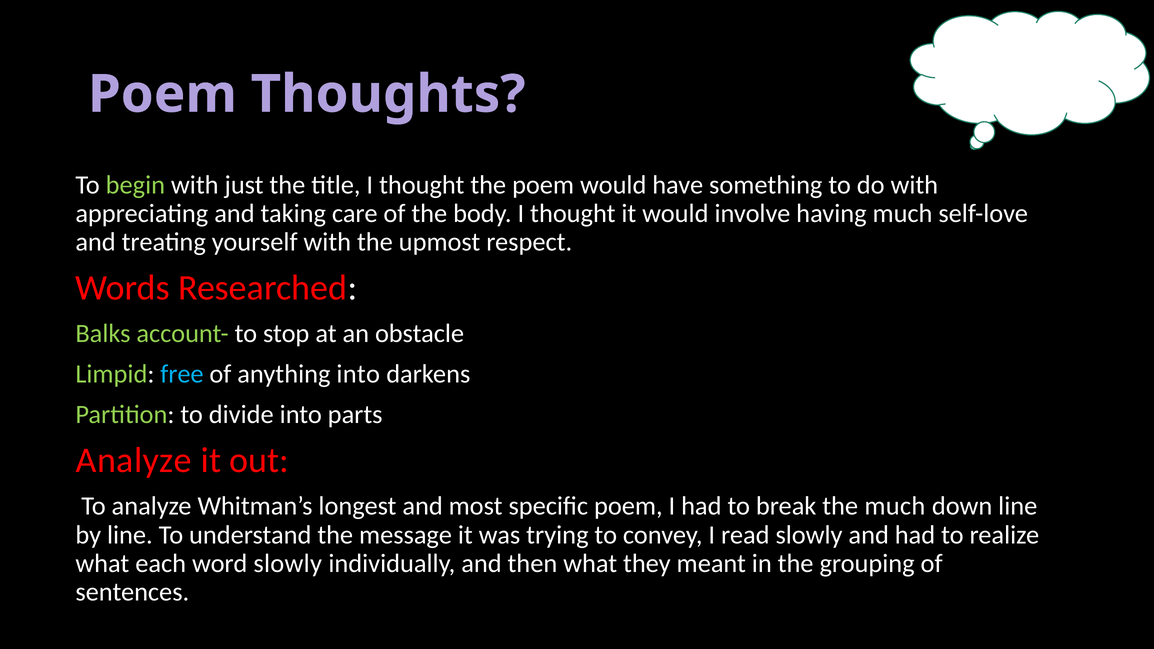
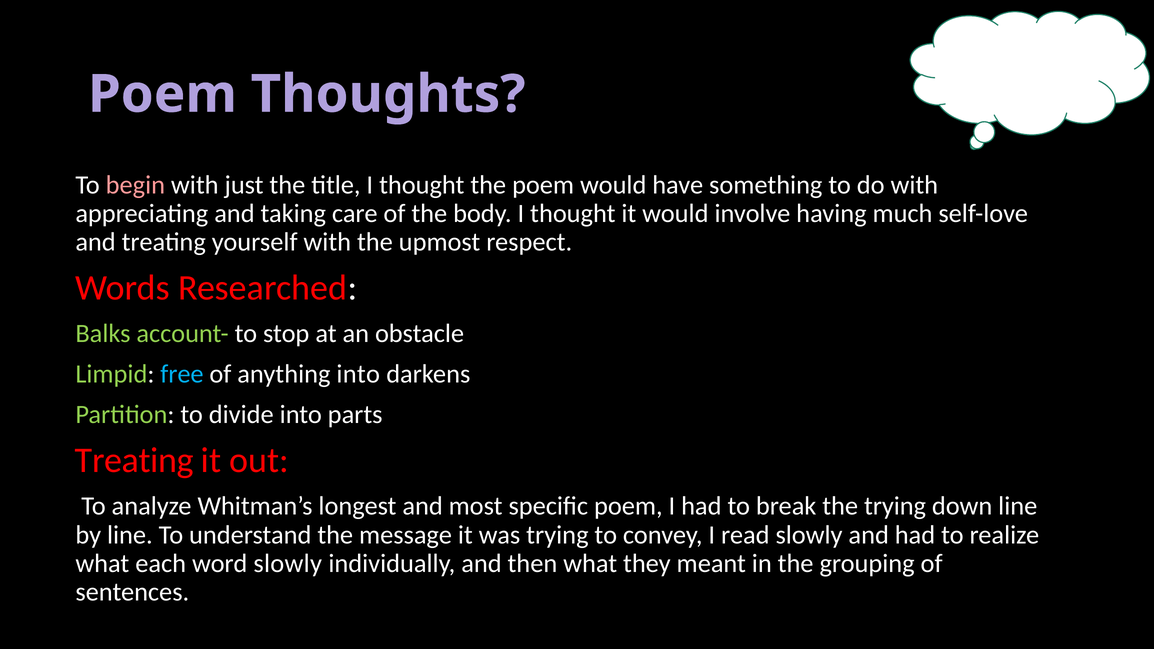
begin colour: light green -> pink
Analyze at (134, 461): Analyze -> Treating
the much: much -> trying
